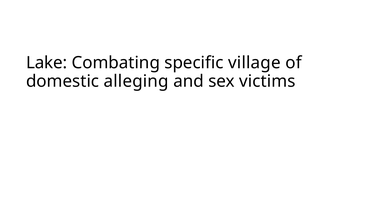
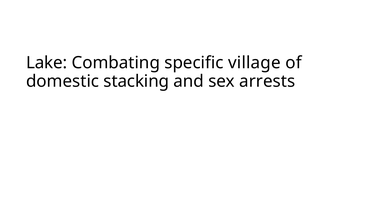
alleging: alleging -> stacking
victims: victims -> arrests
